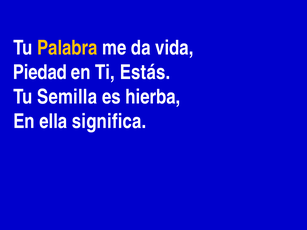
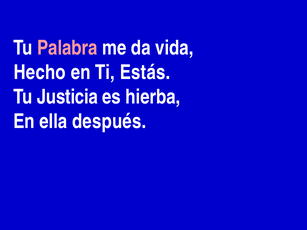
Palabra colour: yellow -> pink
Piedad: Piedad -> Hecho
Semilla: Semilla -> Justicia
significa: significa -> después
